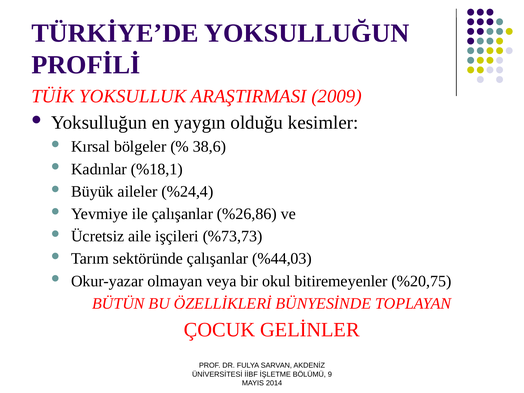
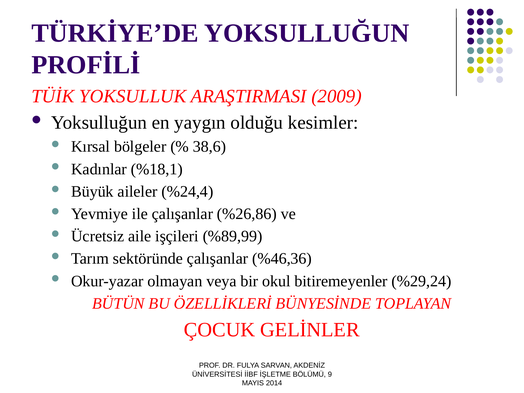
%73,73: %73,73 -> %89,99
%44,03: %44,03 -> %46,36
%20,75: %20,75 -> %29,24
